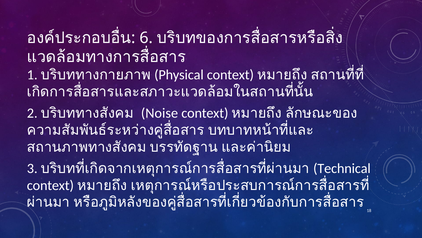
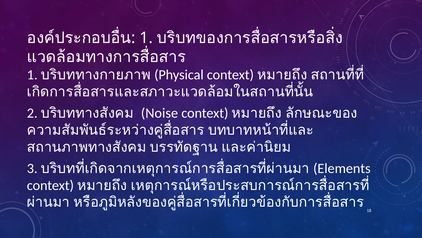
6 at (146, 38): 6 -> 1
Technical: Technical -> Elements
